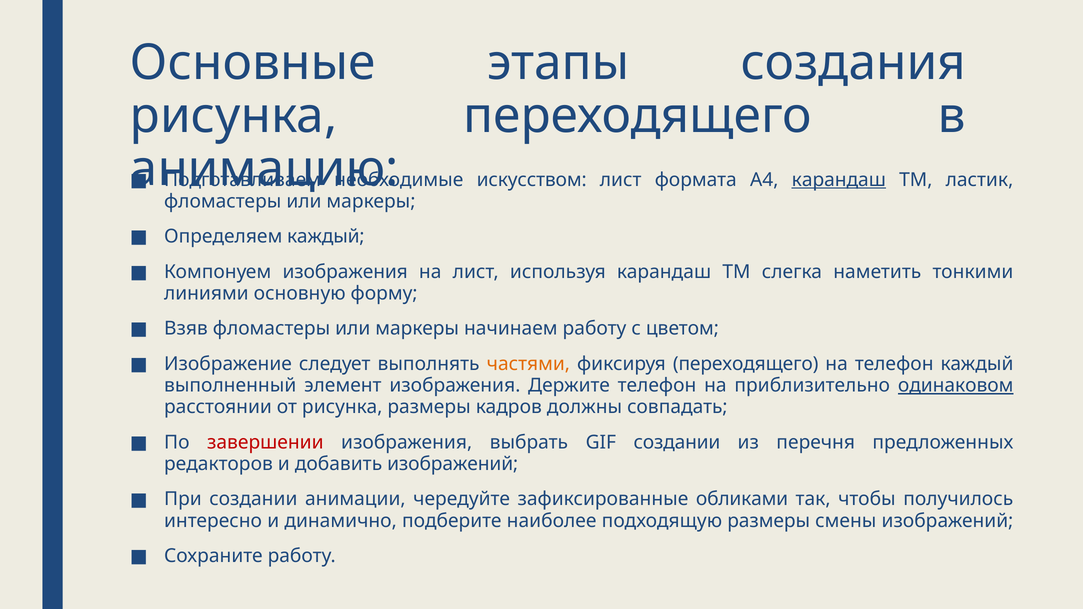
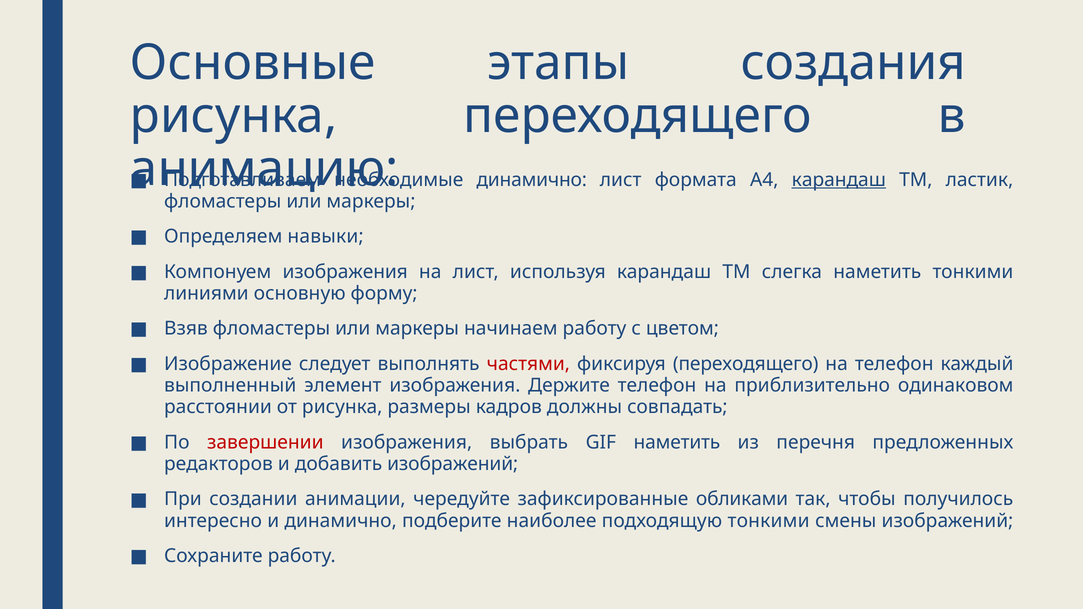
искусством at (532, 180): искусством -> динамично
Определяем каждый: каждый -> навыки
частями colour: orange -> red
одинаковом underline: present -> none
GIF создании: создании -> наметить
подходящую размеры: размеры -> тонкими
